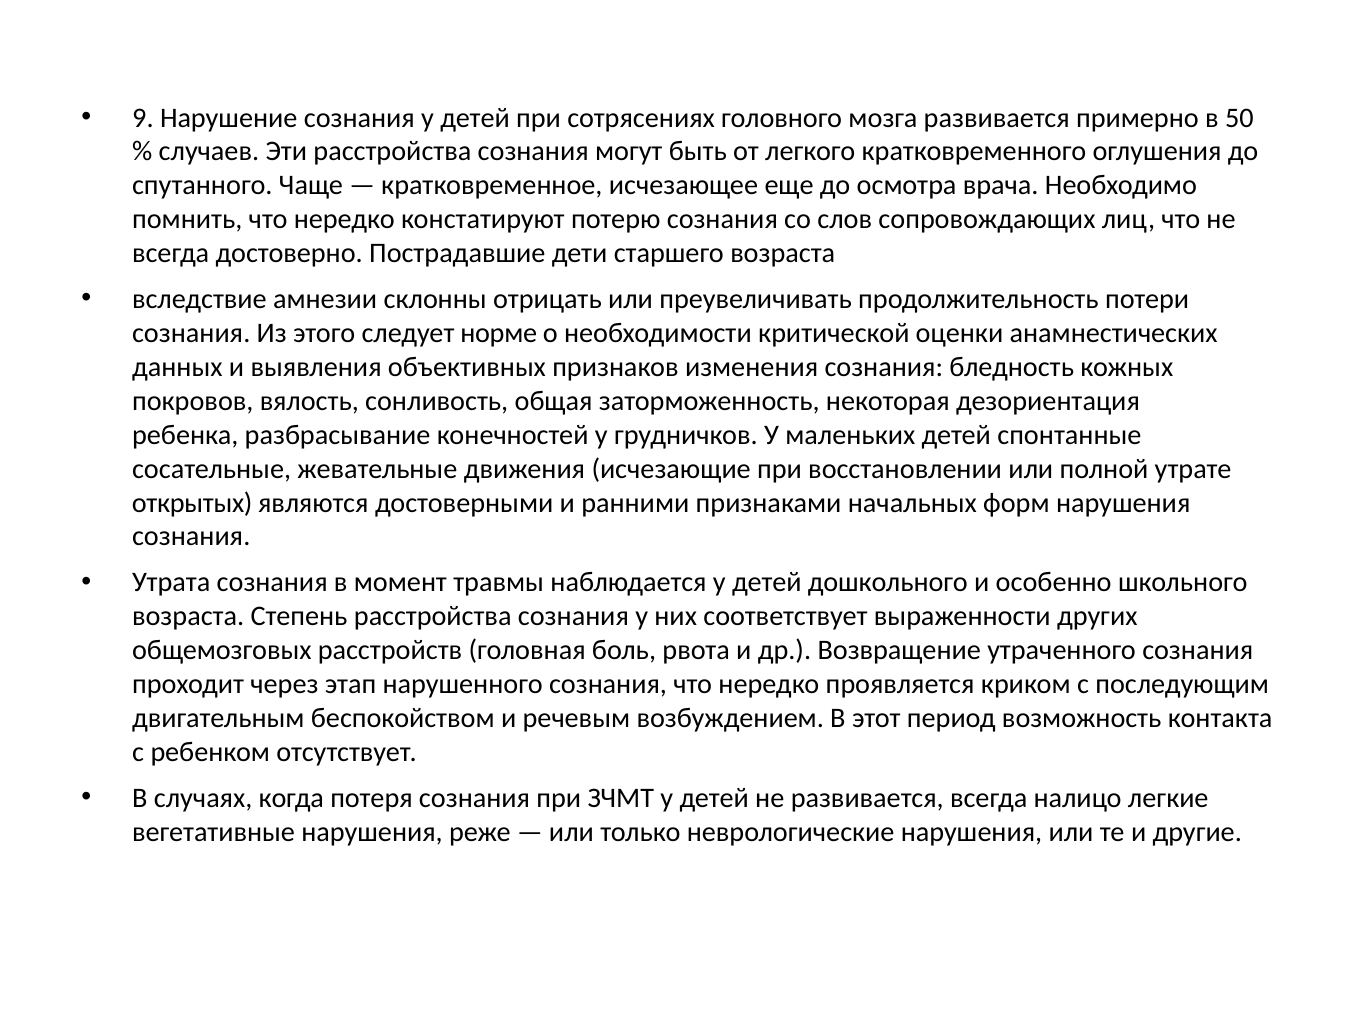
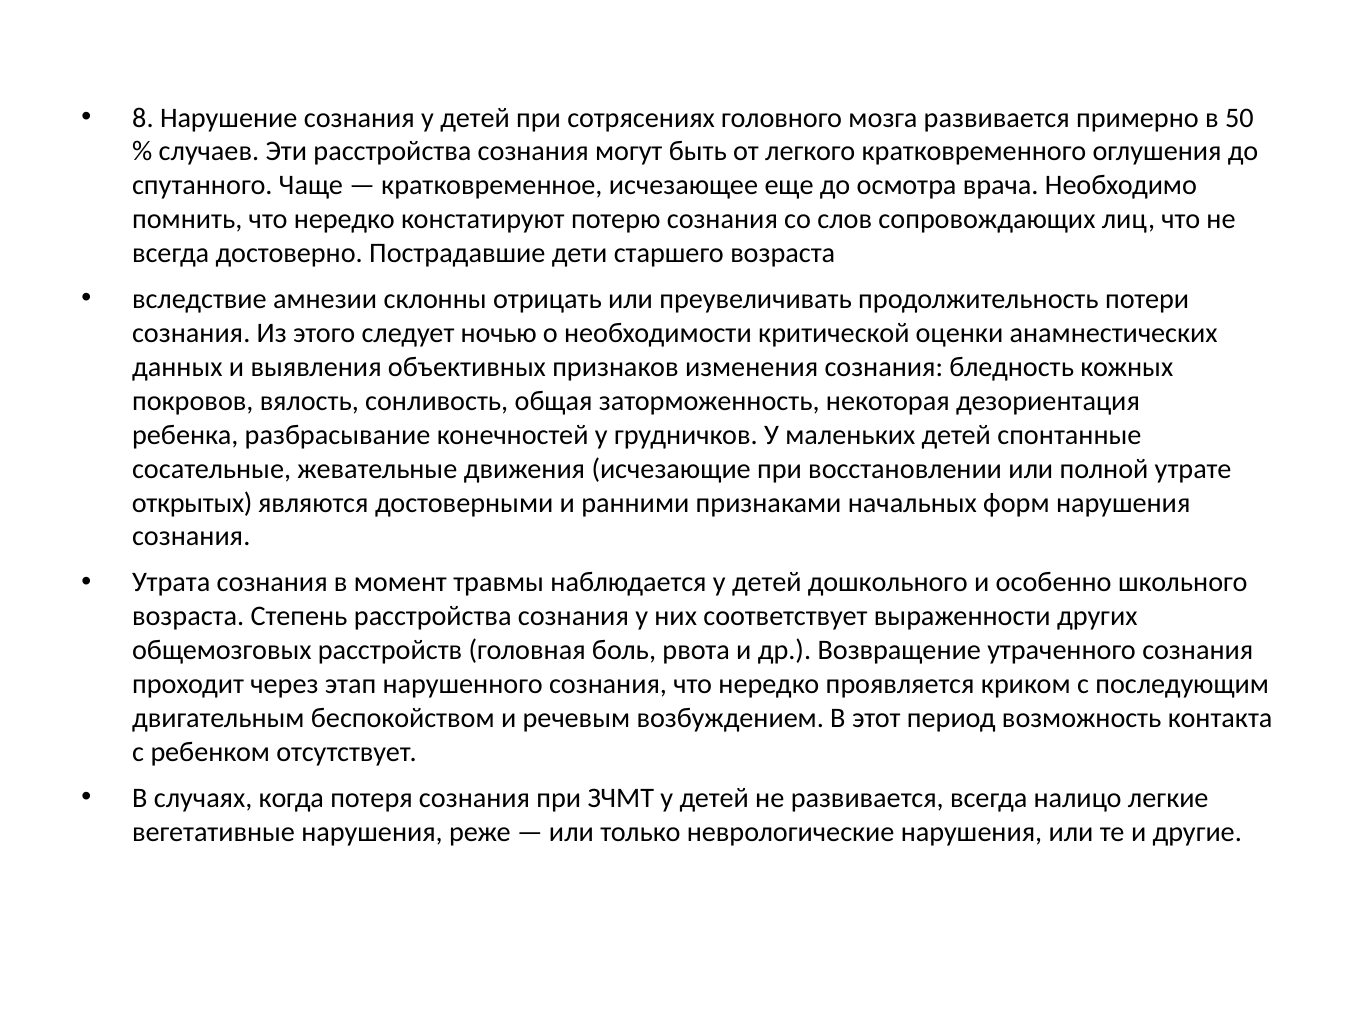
9: 9 -> 8
норме: норме -> ночью
